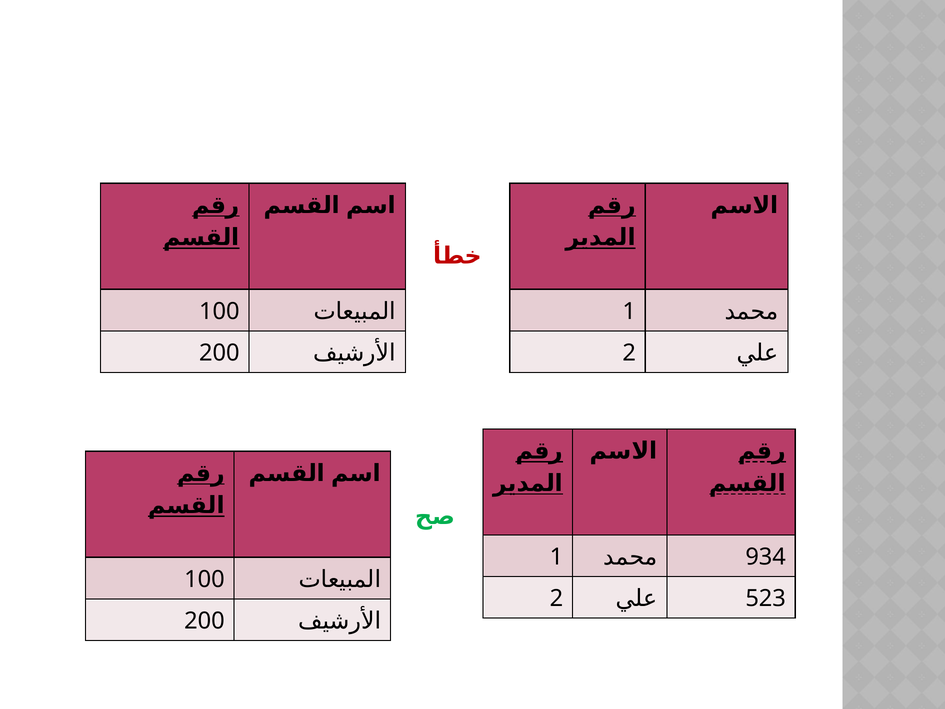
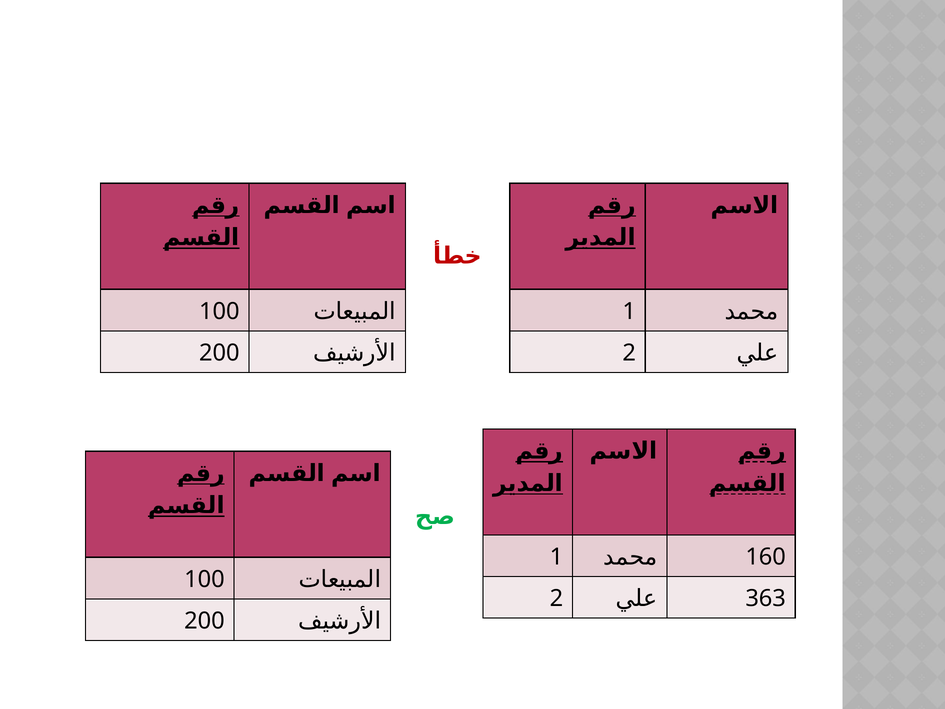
934: 934 -> 160
523: 523 -> 363
